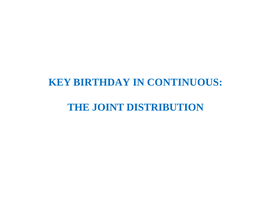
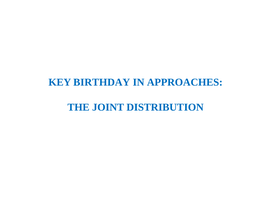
CONTINUOUS: CONTINUOUS -> APPROACHES
